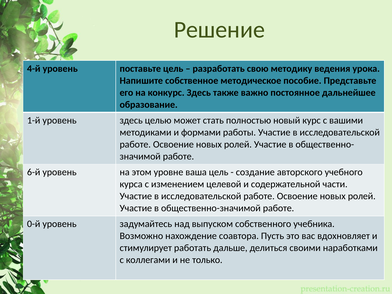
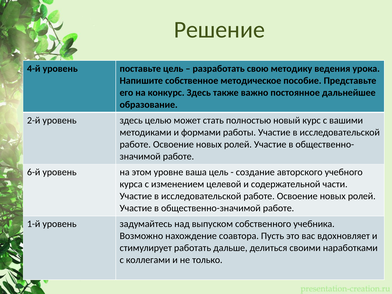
1-й: 1-й -> 2-й
0-й: 0-й -> 1-й
